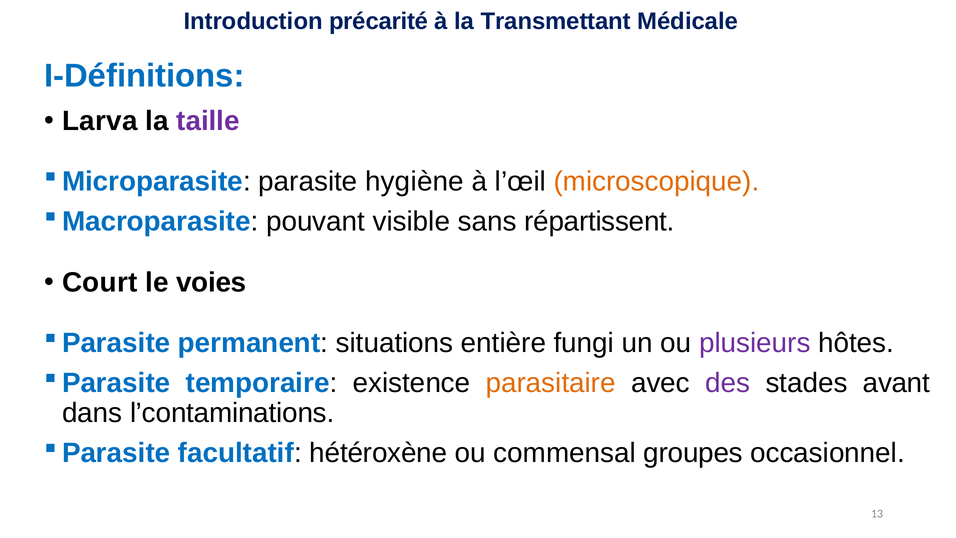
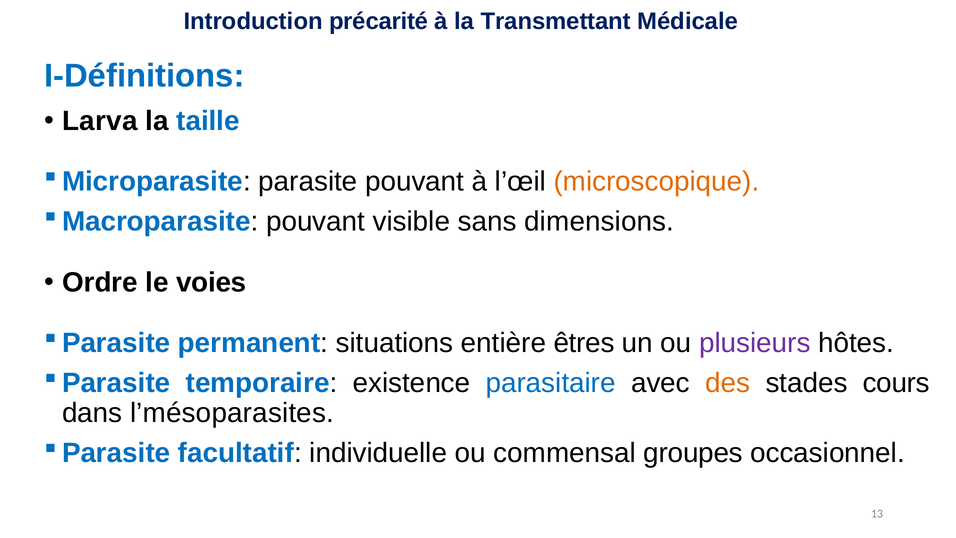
taille colour: purple -> blue
parasite hygiène: hygiène -> pouvant
répartissent: répartissent -> dimensions
Court: Court -> Ordre
fungi: fungi -> êtres
parasitaire colour: orange -> blue
des colour: purple -> orange
avant: avant -> cours
l’contaminations: l’contaminations -> l’mésoparasites
hétéroxène: hétéroxène -> individuelle
